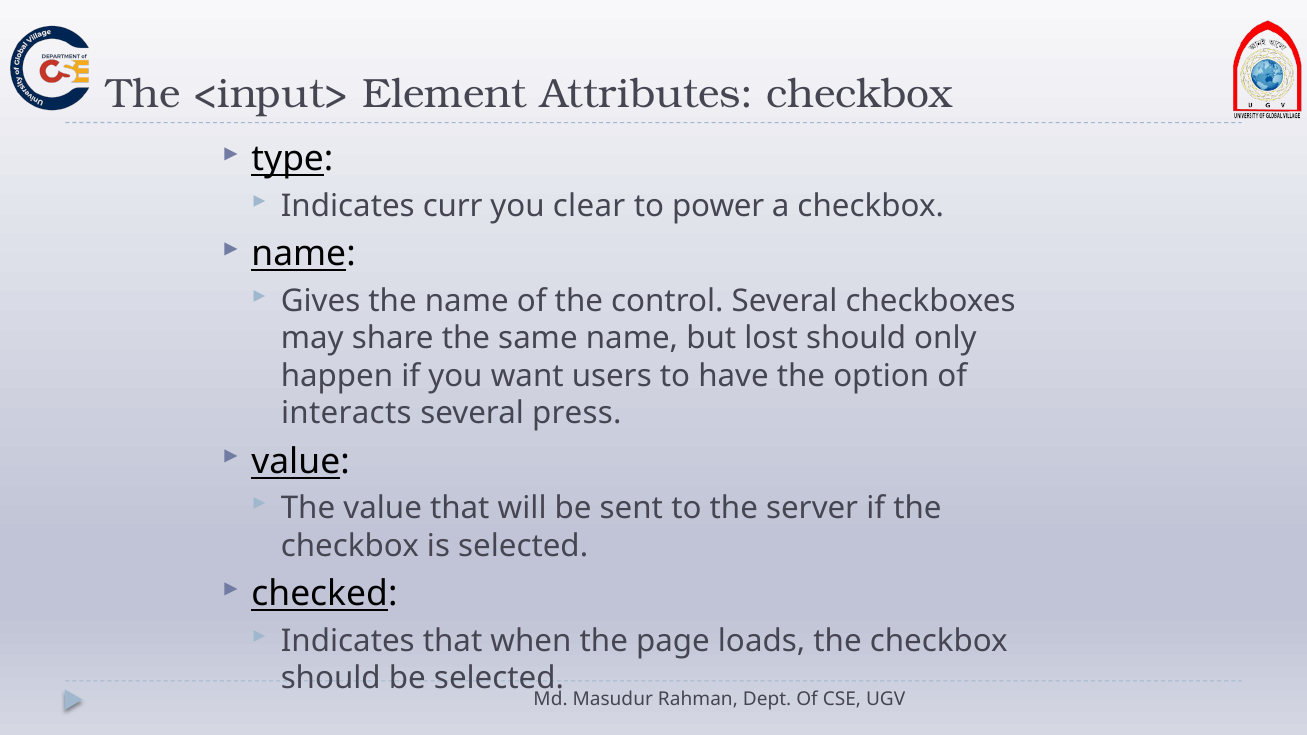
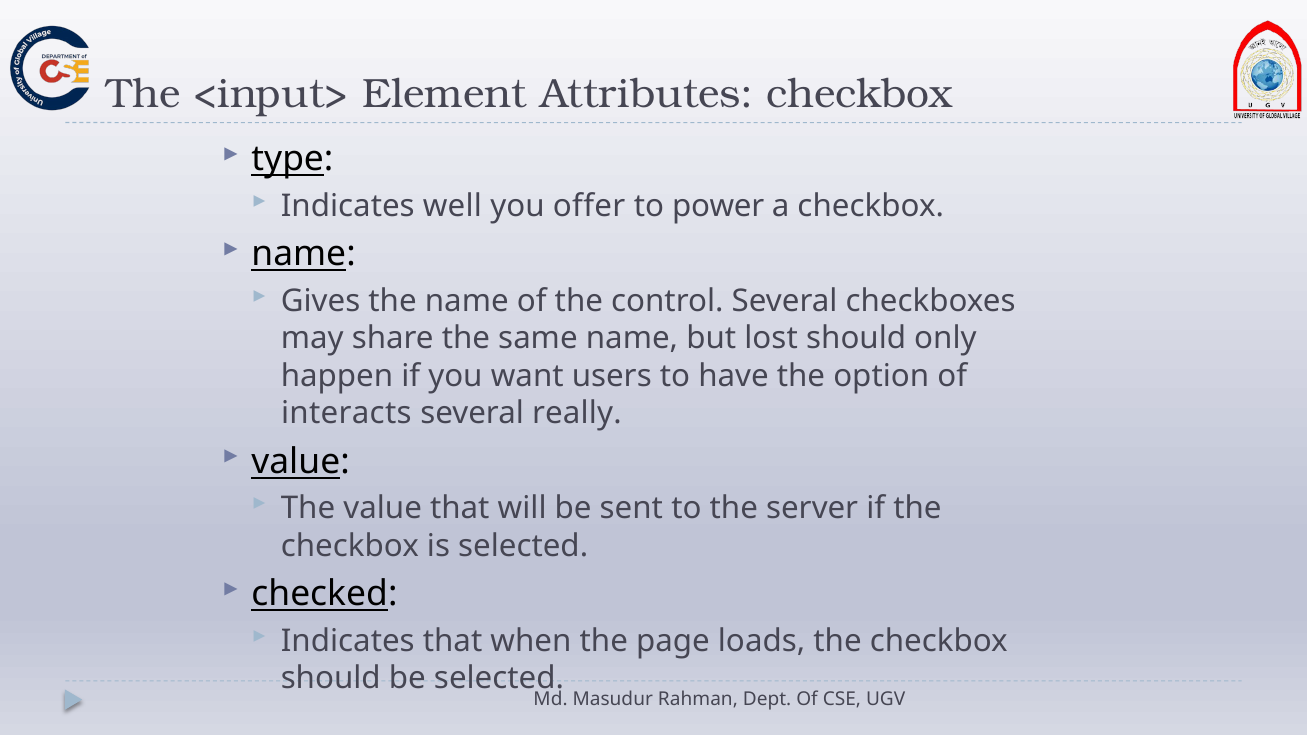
curr: curr -> well
clear: clear -> offer
press: press -> really
